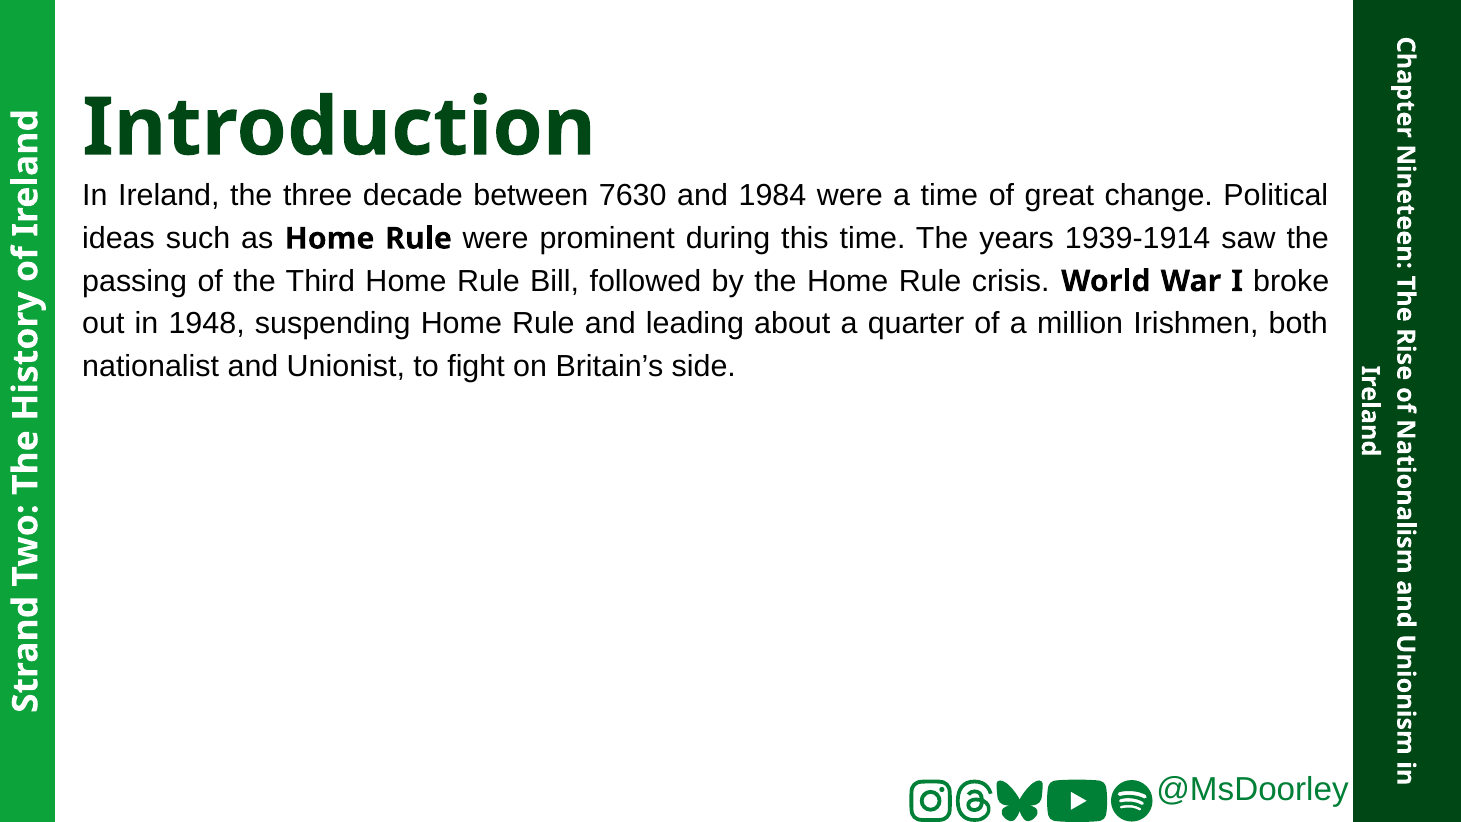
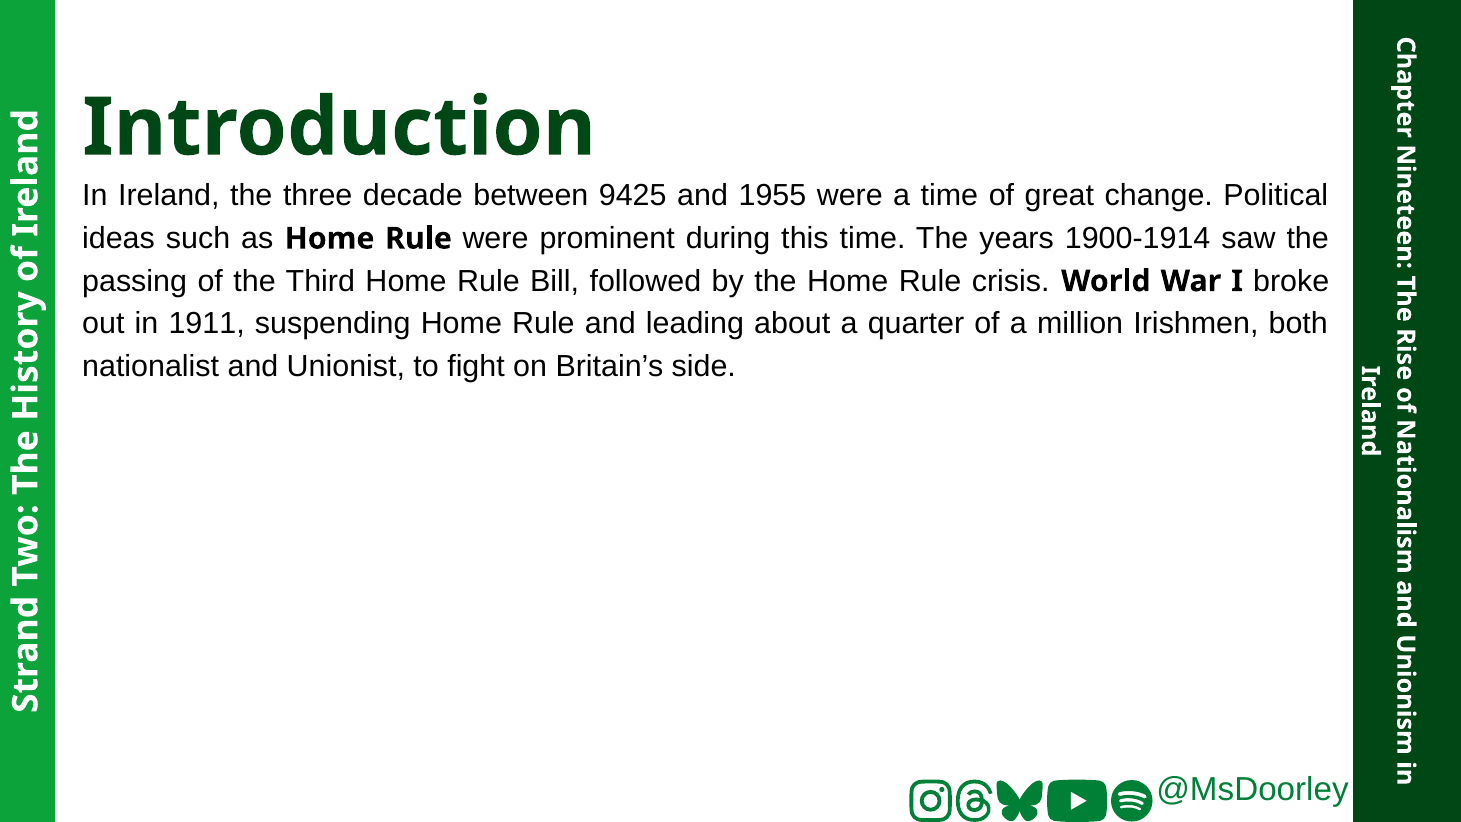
7630: 7630 -> 9425
1984: 1984 -> 1955
1939-1914: 1939-1914 -> 1900-1914
1948: 1948 -> 1911
